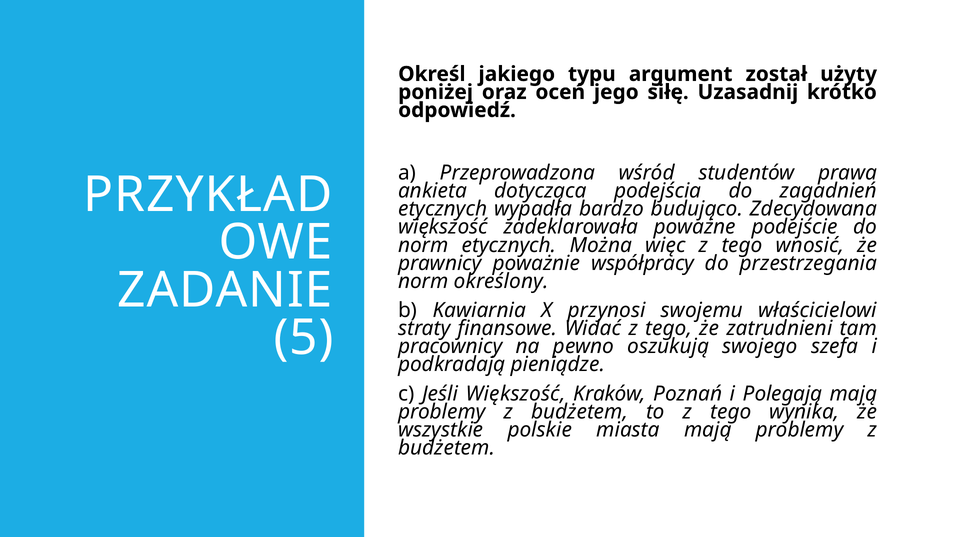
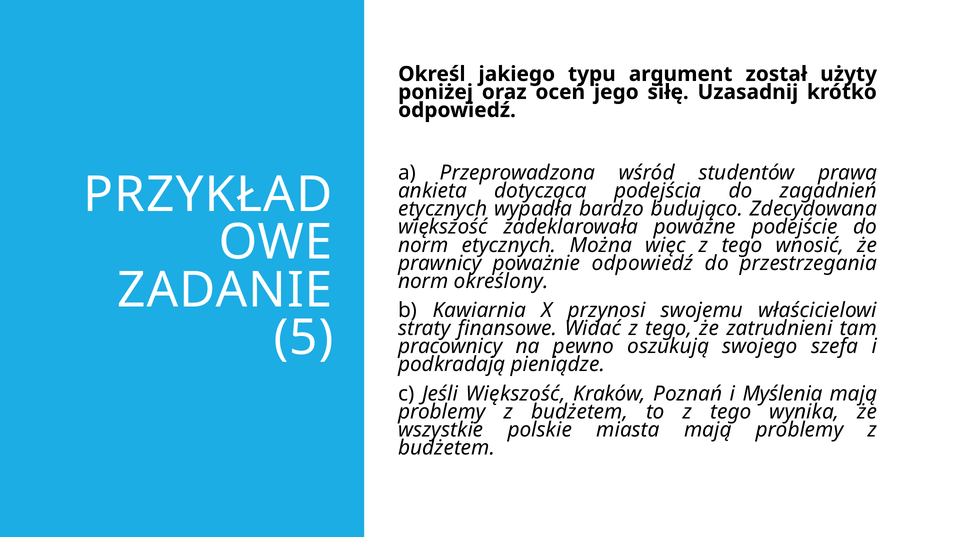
poważnie współpracy: współpracy -> odpowiedź
Polegają: Polegają -> Myślenia
